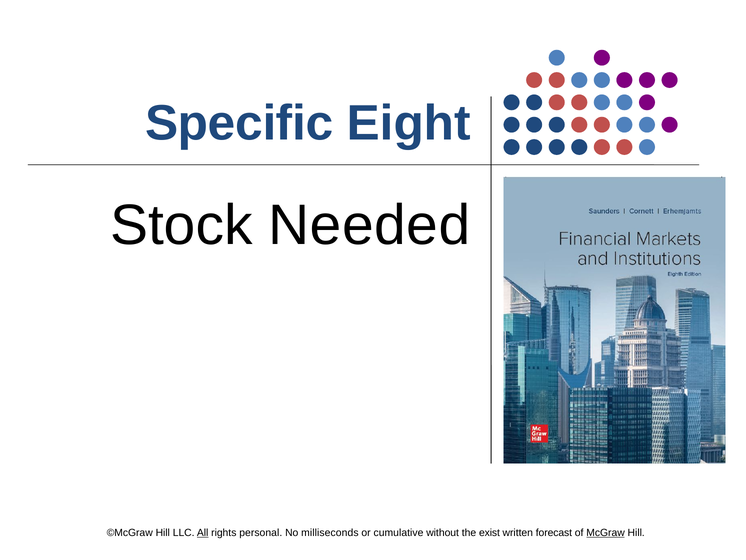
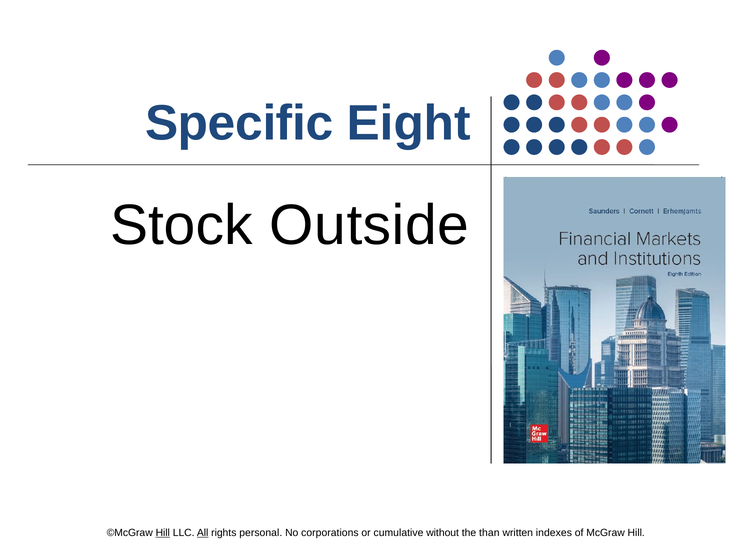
Needed: Needed -> Outside
Hill at (163, 532) underline: none -> present
milliseconds: milliseconds -> corporations
exist: exist -> than
forecast: forecast -> indexes
McGraw underline: present -> none
